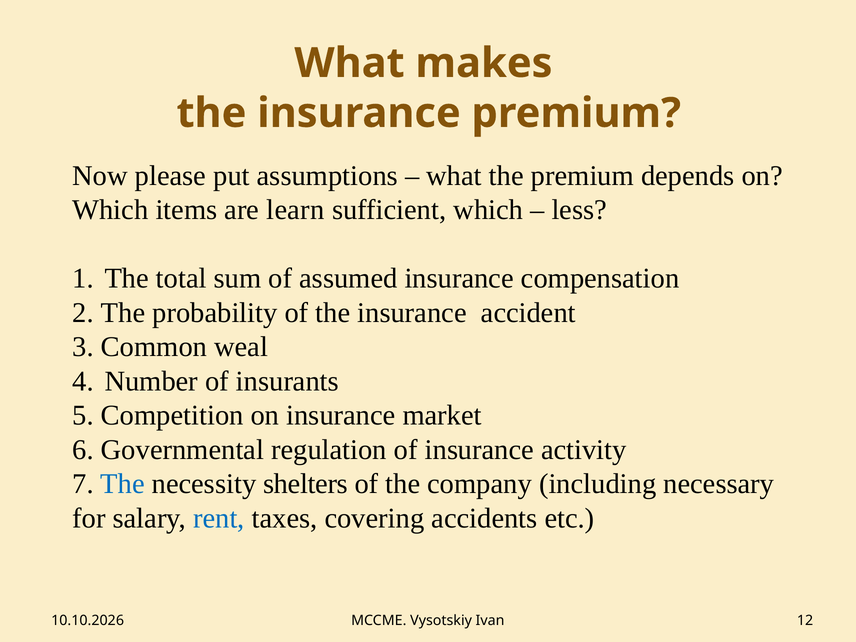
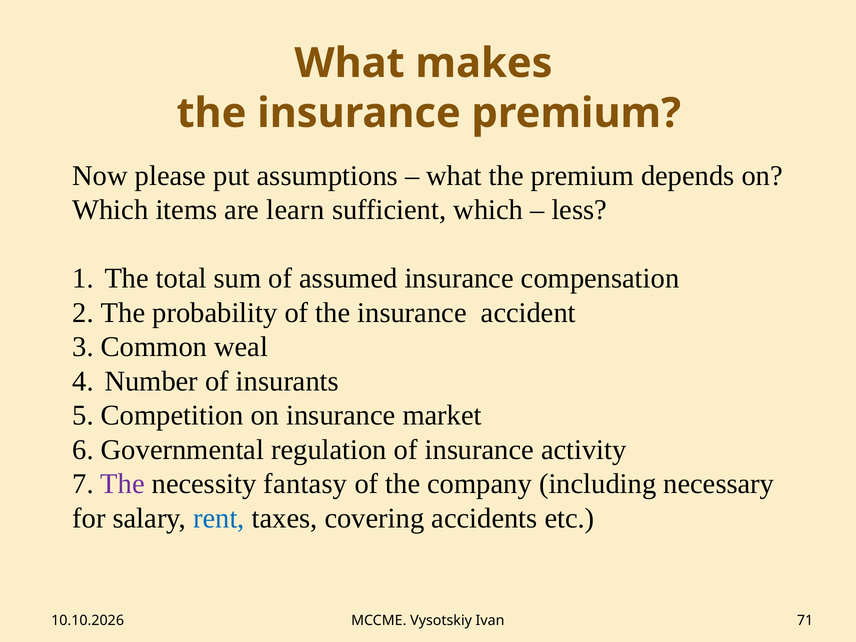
The at (123, 484) colour: blue -> purple
shelters: shelters -> fantasy
12: 12 -> 71
